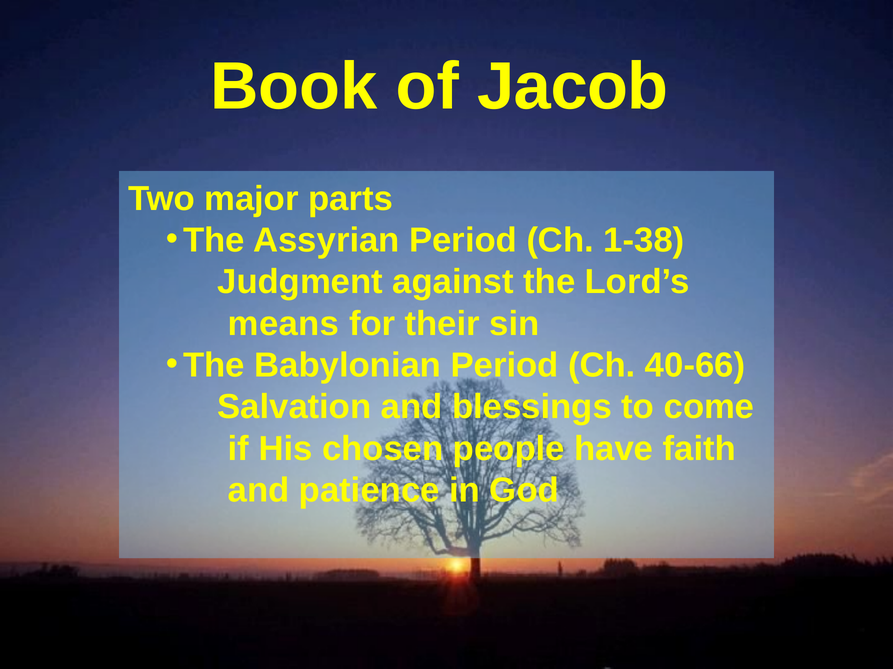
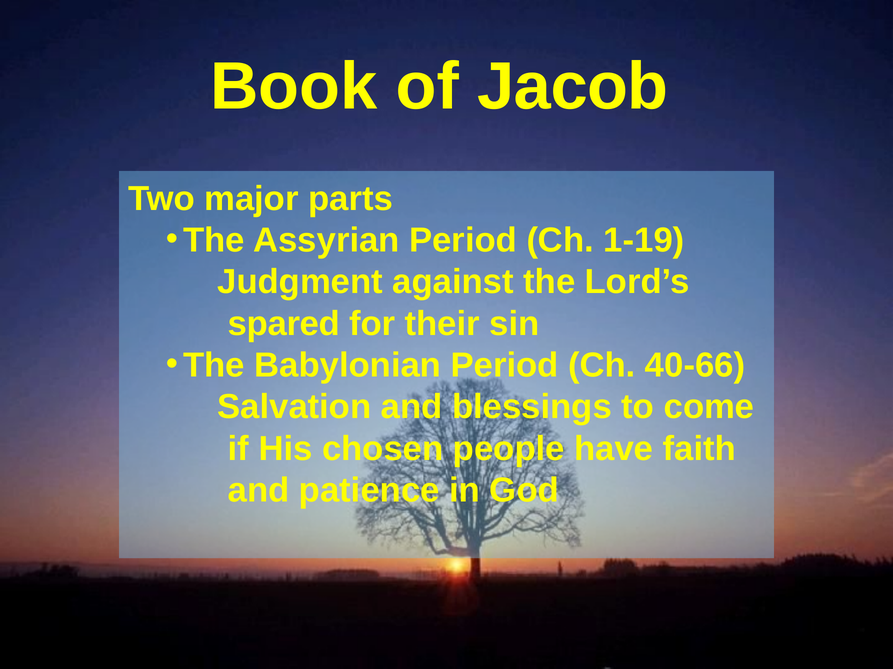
1-38: 1-38 -> 1-19
means: means -> spared
